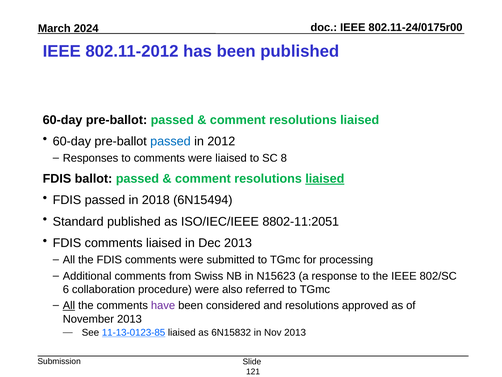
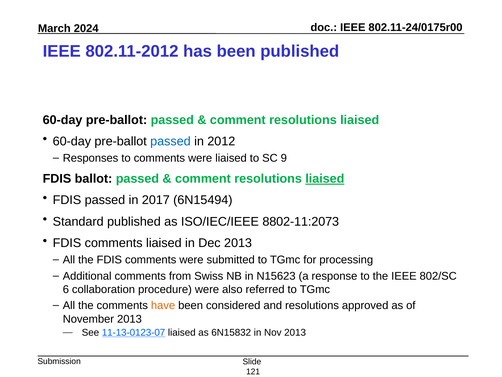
8: 8 -> 9
2018: 2018 -> 2017
8802-11:2051: 8802-11:2051 -> 8802-11:2073
All at (69, 305) underline: present -> none
have colour: purple -> orange
11-13-0123-85: 11-13-0123-85 -> 11-13-0123-07
